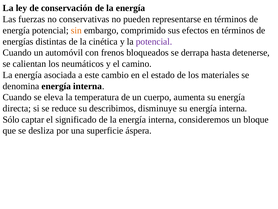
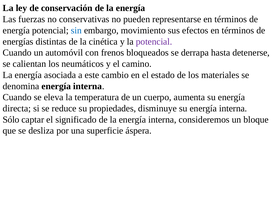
sin colour: orange -> blue
comprimido: comprimido -> movimiento
describimos: describimos -> propiedades
